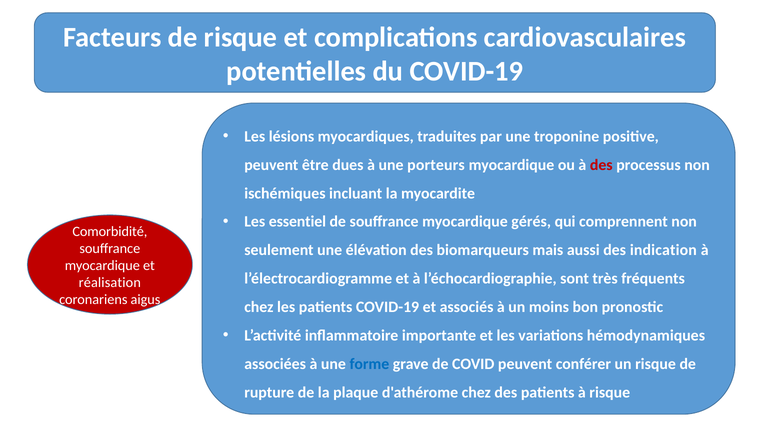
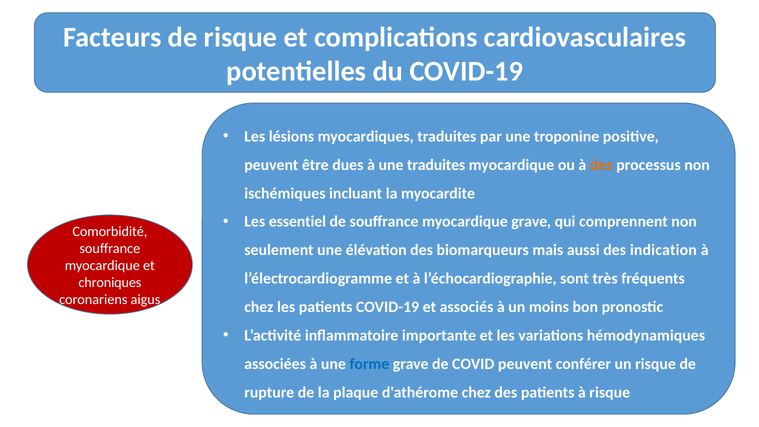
une porteurs: porteurs -> traduites
des at (601, 165) colour: red -> orange
myocardique gérés: gérés -> grave
réalisation: réalisation -> chroniques
